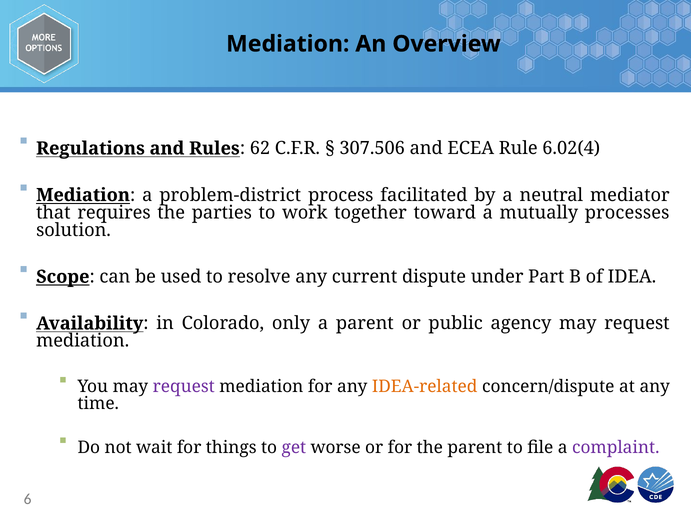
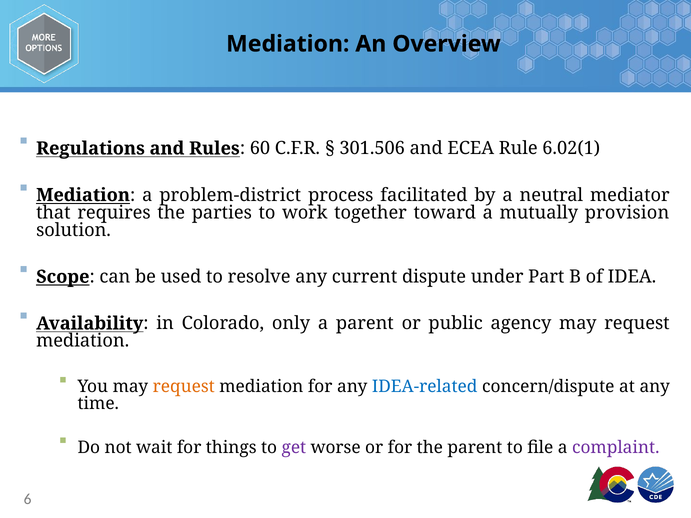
62: 62 -> 60
307.506: 307.506 -> 301.506
6.02(4: 6.02(4 -> 6.02(1
processes: processes -> provision
request at (184, 387) colour: purple -> orange
IDEA-related colour: orange -> blue
